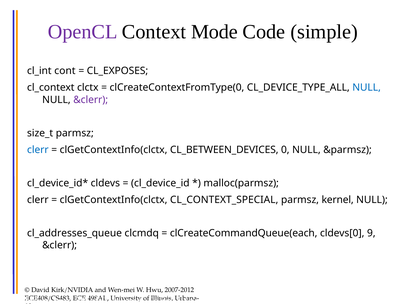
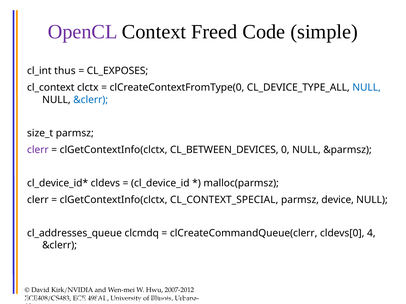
Mode: Mode -> Freed
cont: cont -> thus
&clerr at (91, 100) colour: purple -> blue
clerr at (38, 150) colour: blue -> purple
kernel: kernel -> device
clCreateCommandQueue(each: clCreateCommandQueue(each -> clCreateCommandQueue(clerr
9: 9 -> 4
